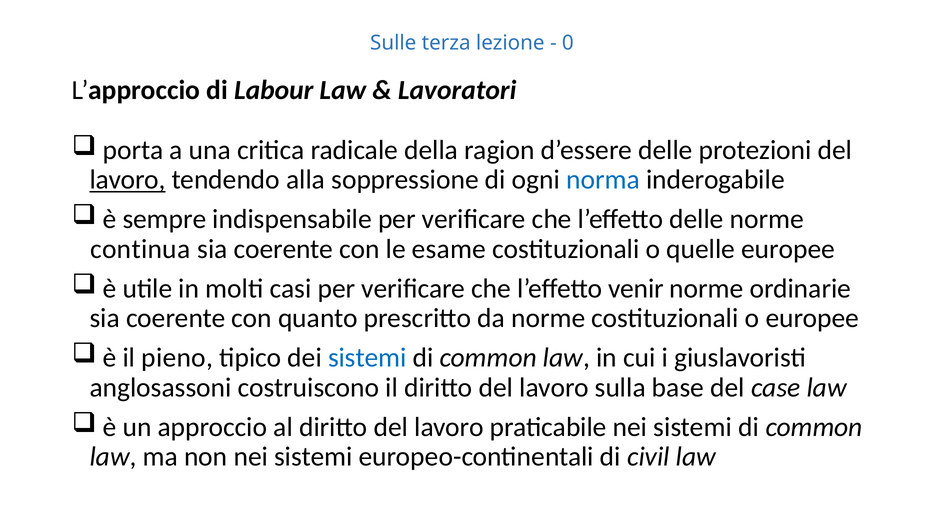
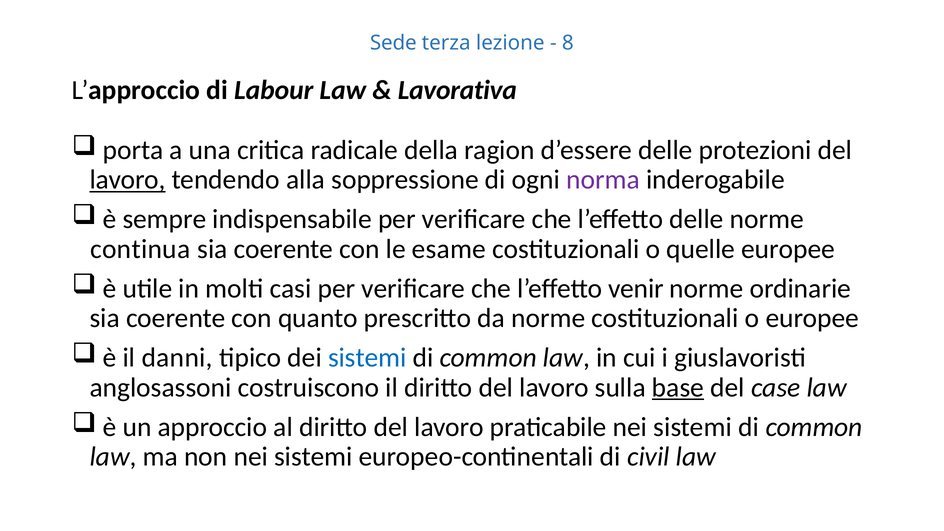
Sulle: Sulle -> Sede
0: 0 -> 8
Lavoratori: Lavoratori -> Lavorativa
norma colour: blue -> purple
pieno: pieno -> danni
base underline: none -> present
